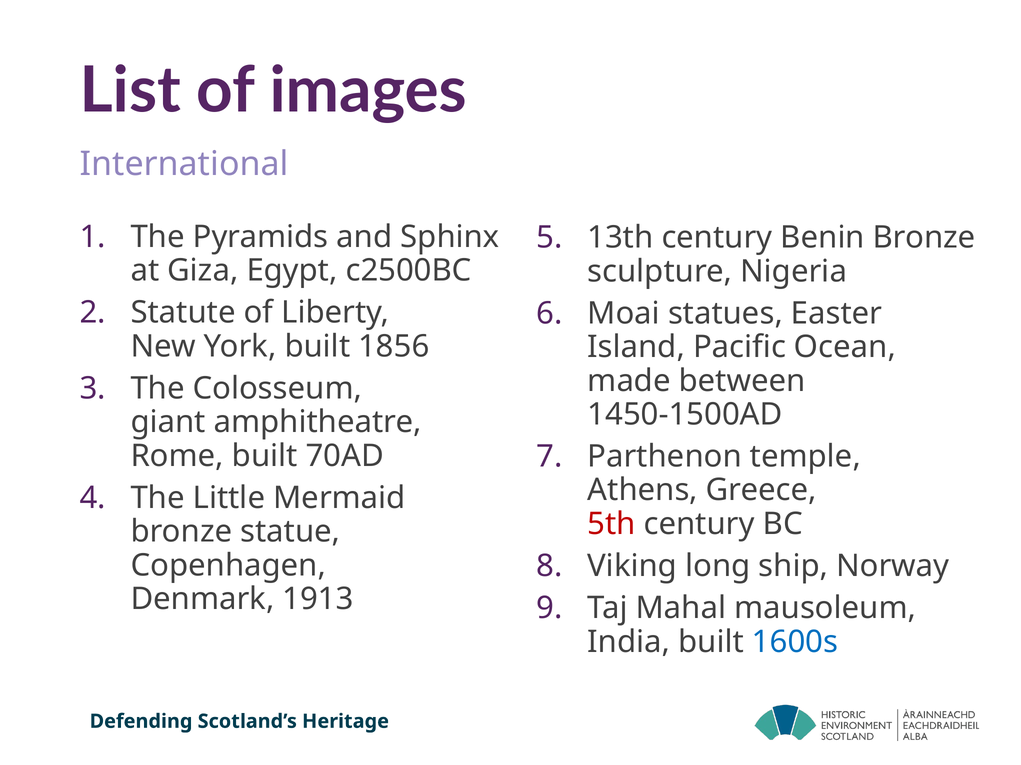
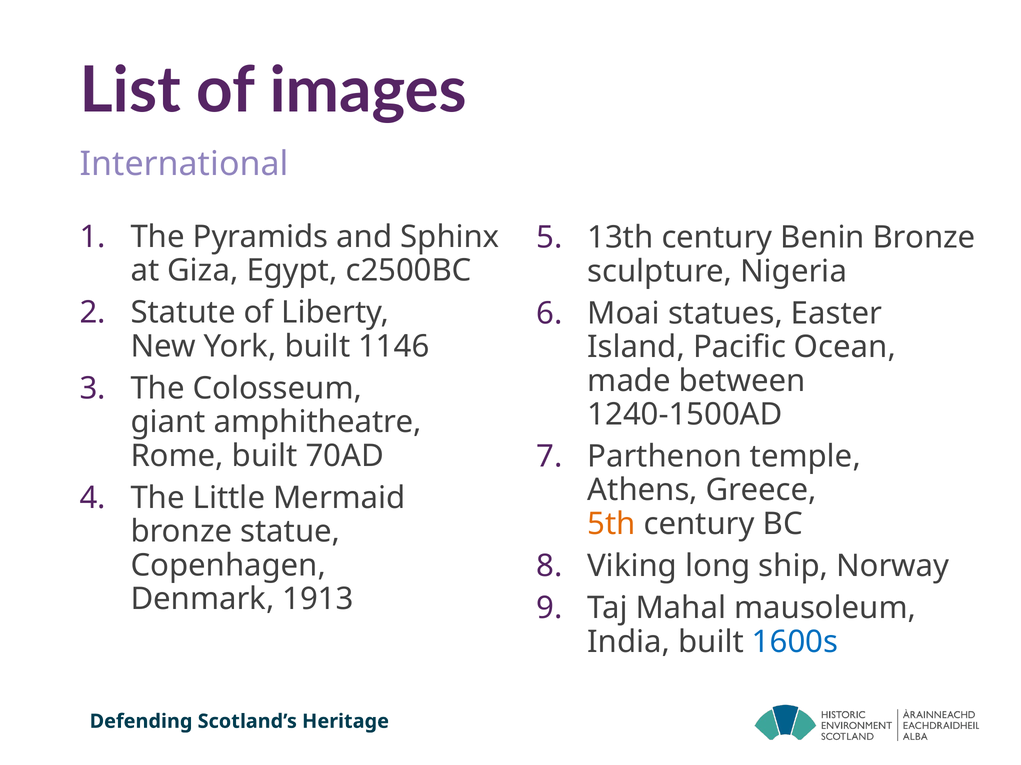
1856: 1856 -> 1146
1450-1500AD: 1450-1500AD -> 1240-1500AD
5th colour: red -> orange
